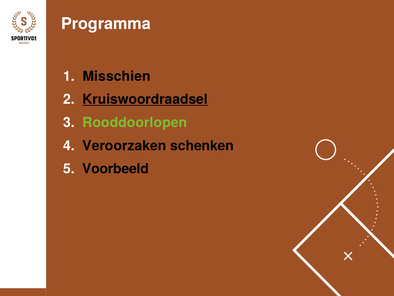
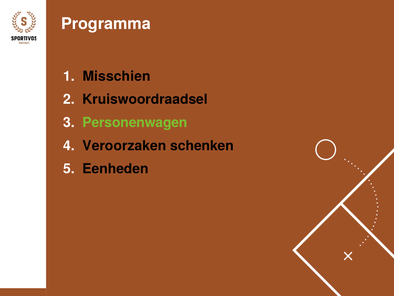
Kruiswoordraadsel underline: present -> none
Rooddoorlopen: Rooddoorlopen -> Personenwagen
Voorbeeld: Voorbeeld -> Eenheden
